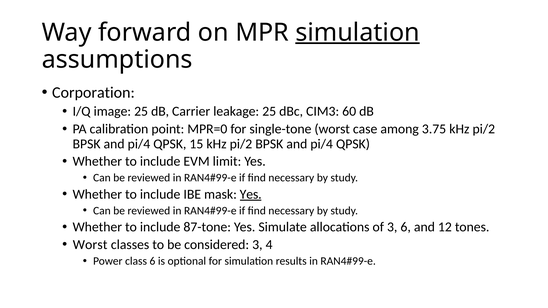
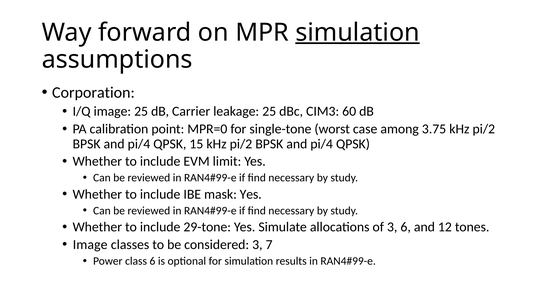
Yes at (251, 194) underline: present -> none
87-tone: 87-tone -> 29-tone
Worst at (90, 245): Worst -> Image
4: 4 -> 7
